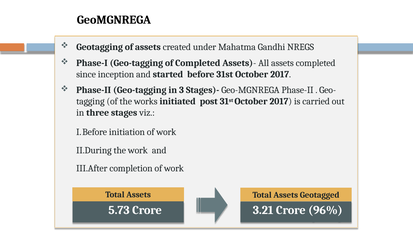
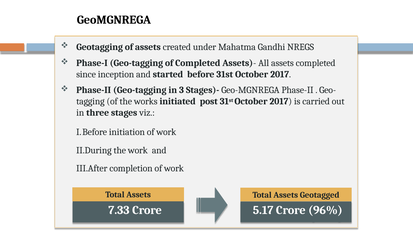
5.73: 5.73 -> 7.33
3.21: 3.21 -> 5.17
